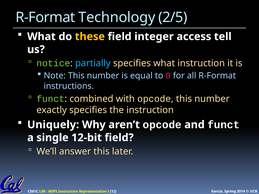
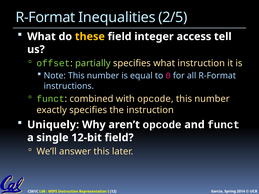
Technology: Technology -> Inequalities
notice: notice -> offset
partially colour: light blue -> light green
